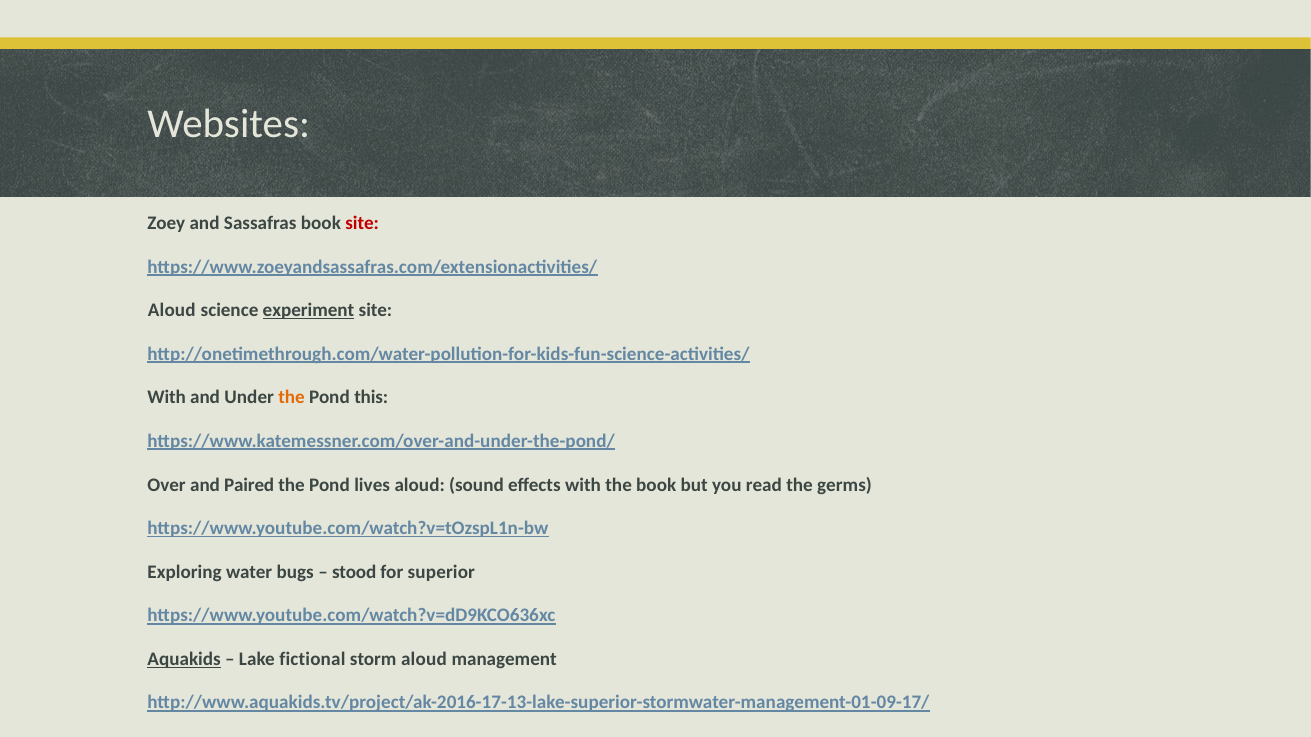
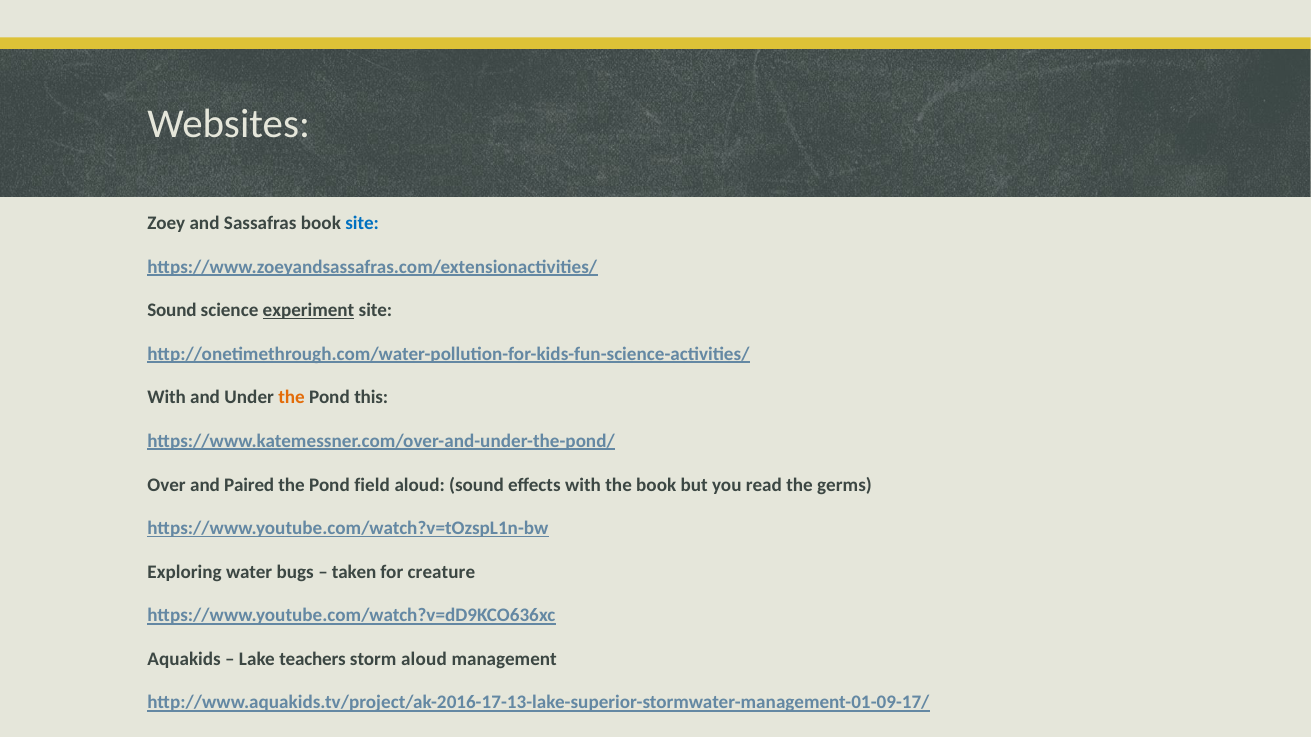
site at (362, 223) colour: red -> blue
Aloud at (172, 311): Aloud -> Sound
lives: lives -> field
stood: stood -> taken
superior: superior -> creature
Aquakids underline: present -> none
fictional: fictional -> teachers
